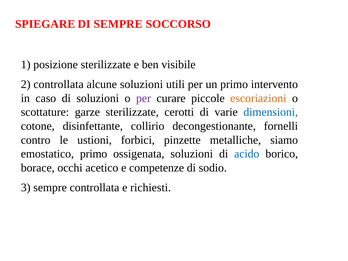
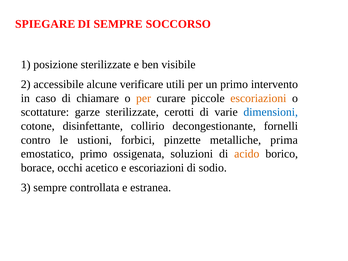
2 controllata: controllata -> accessibile
alcune soluzioni: soluzioni -> verificare
di soluzioni: soluzioni -> chiamare
per at (144, 98) colour: purple -> orange
siamo: siamo -> prima
acido colour: blue -> orange
e competenze: competenze -> escoriazioni
richiesti: richiesti -> estranea
